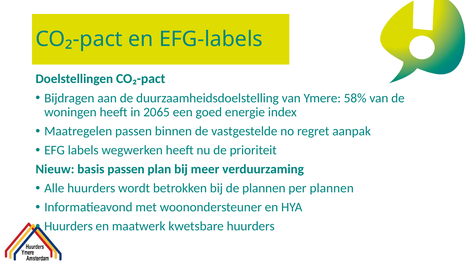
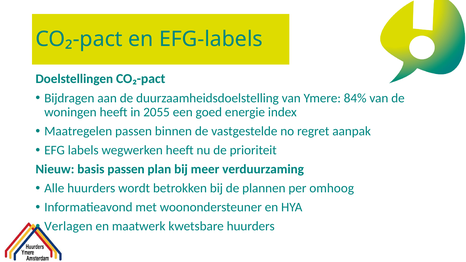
58%: 58% -> 84%
2065: 2065 -> 2055
per plannen: plannen -> omhoog
Huurders at (69, 226): Huurders -> Verlagen
